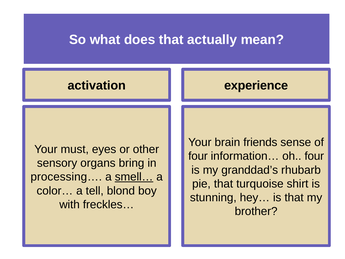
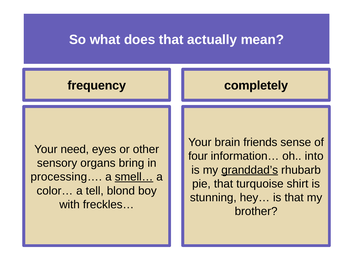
activation: activation -> frequency
experience: experience -> completely
must: must -> need
oh four: four -> into
granddad’s underline: none -> present
